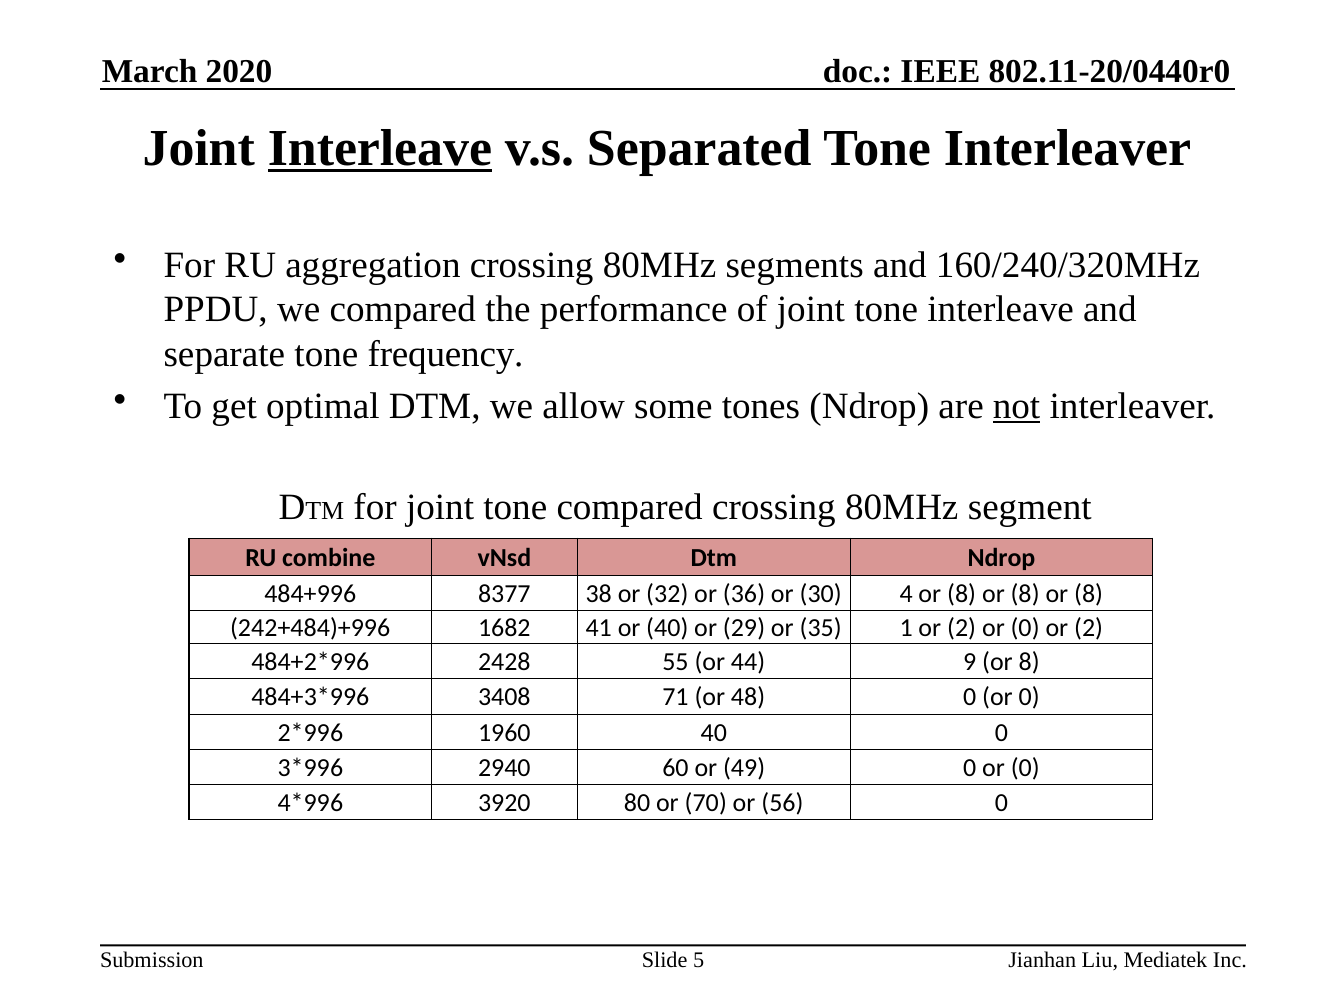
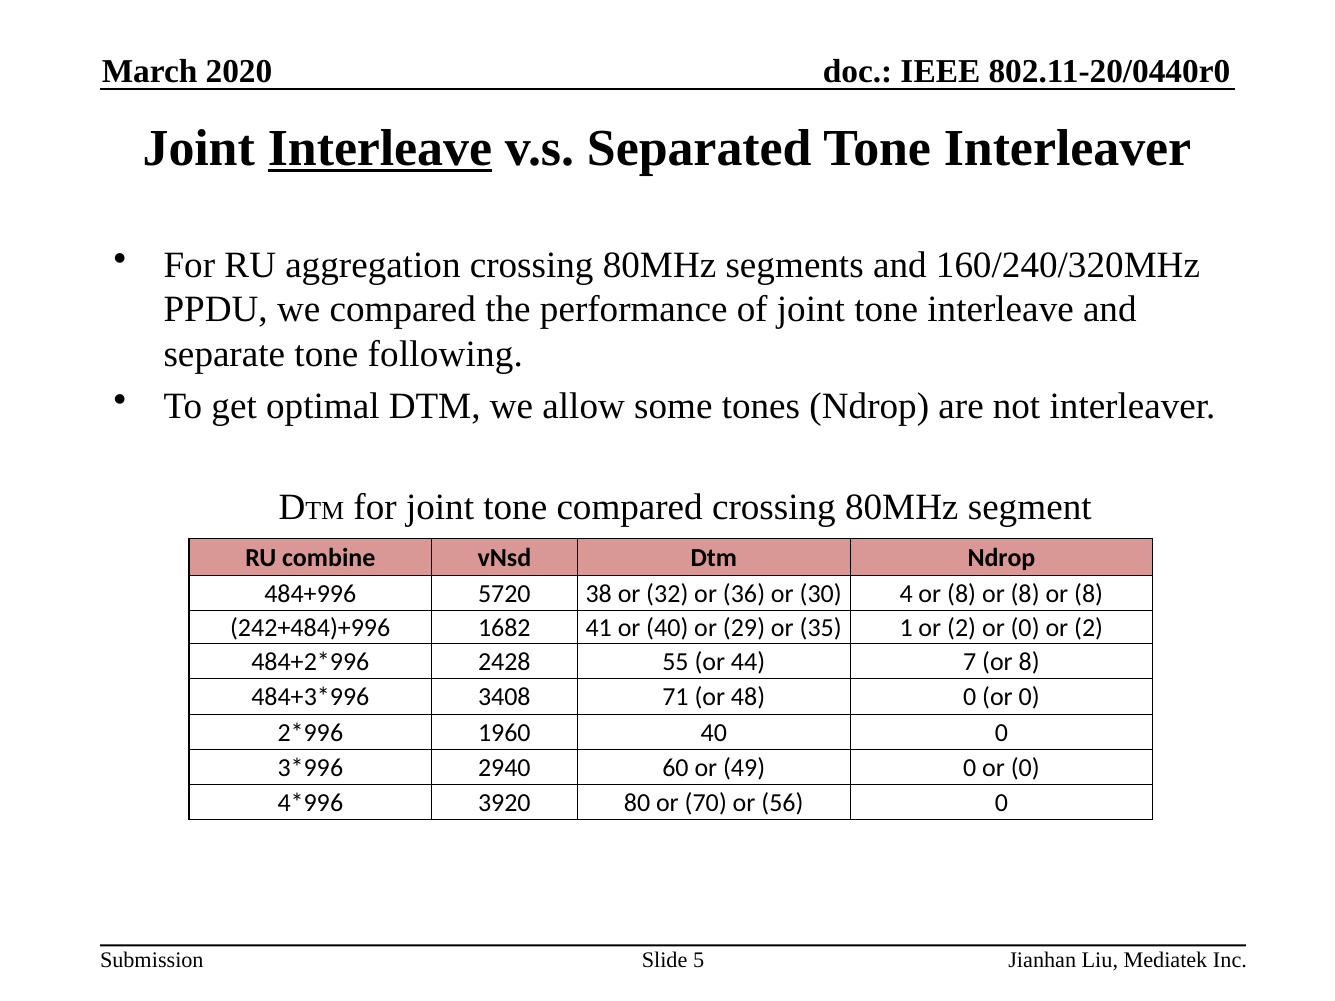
frequency: frequency -> following
not underline: present -> none
8377: 8377 -> 5720
9: 9 -> 7
